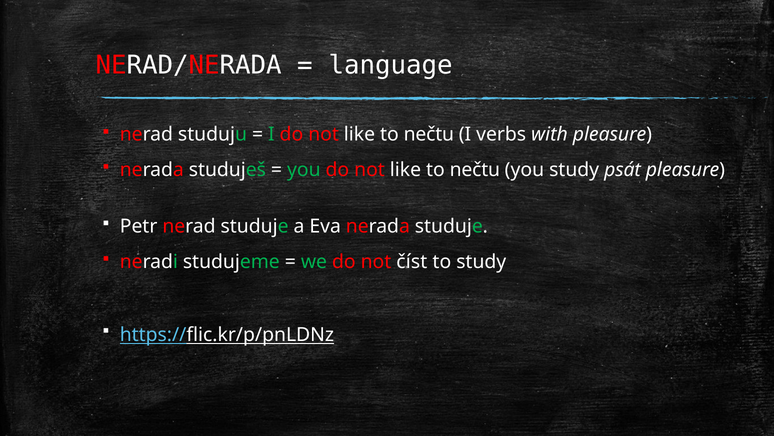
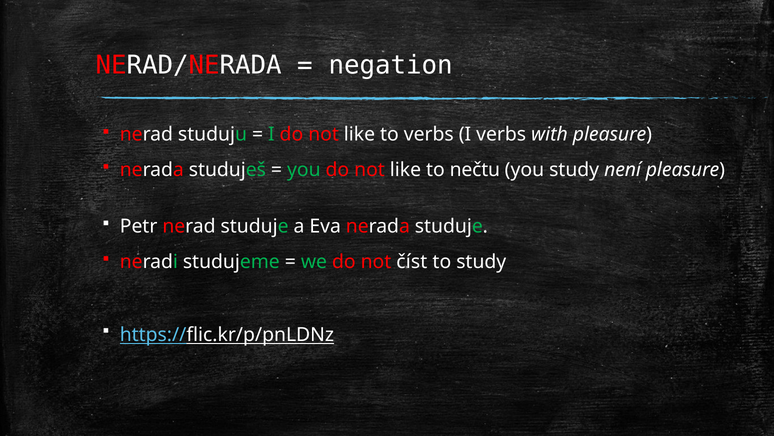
language: language -> negation
nečtu at (429, 134): nečtu -> verbs
psát: psát -> není
